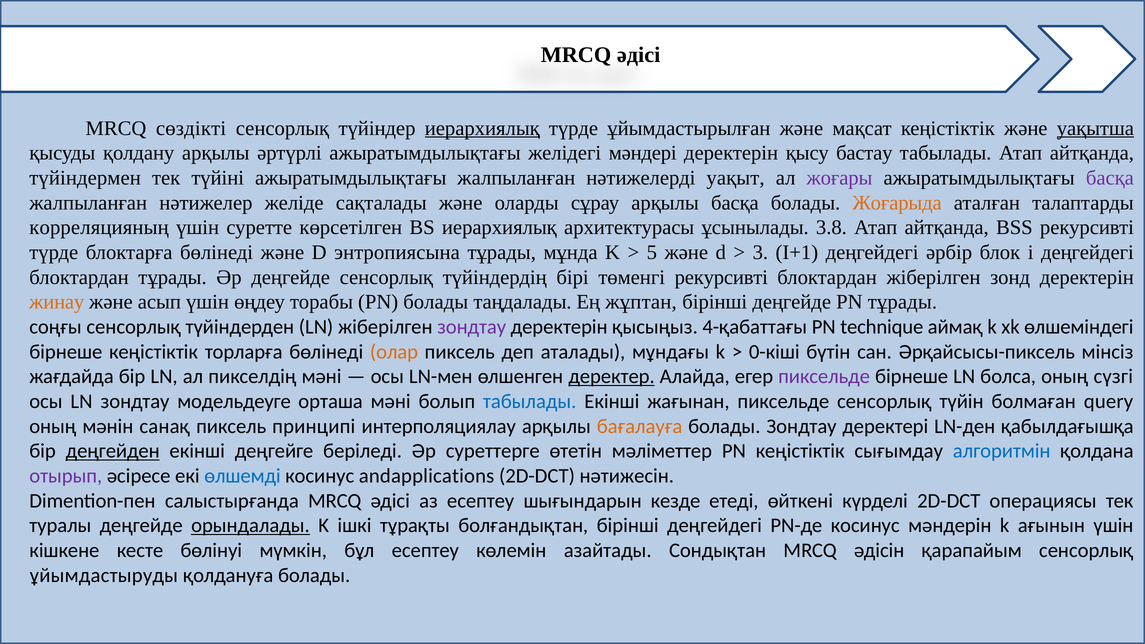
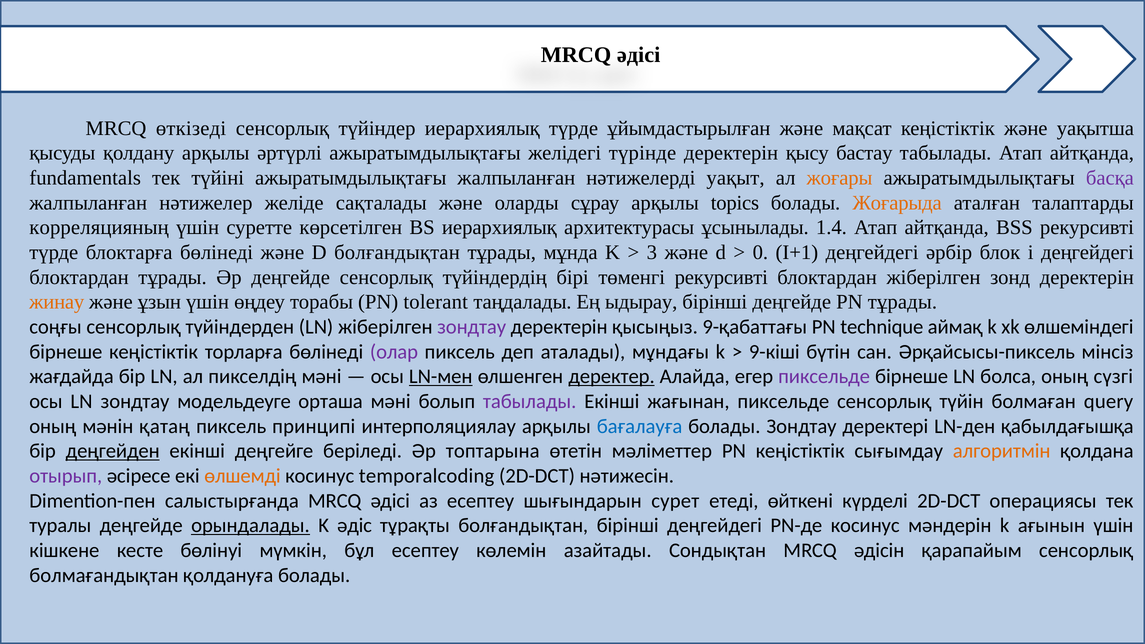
сөздікті: сөздікті -> өткізеді
иерархиялық at (482, 128) underline: present -> none
уақытша underline: present -> none
мәндері: мәндері -> түрінде
түйіндермен: түйіндермен -> fundamentals
жоғары colour: purple -> orange
арқылы басқа: басқа -> topics
3.8: 3.8 -> 1.4
D энтропиясына: энтропиясына -> болғандықтан
5: 5 -> 3
3: 3 -> 0
асып: асып -> ұзын
PN болады: болады -> tolerant
жұптан: жұптан -> ыдырау
4-қабаттағы: 4-қабаттағы -> 9-қабаттағы
олар colour: orange -> purple
0-кіші: 0-кіші -> 9-кіші
LN-мен underline: none -> present
табылады at (530, 401) colour: blue -> purple
санақ: санақ -> қатаң
бағалауға colour: orange -> blue
суреттерге: суреттерге -> топтарына
алгоритмін colour: blue -> orange
өлшемді colour: blue -> orange
andapplications: andapplications -> temporalcoding
кезде: кезде -> сурет
ішкі: ішкі -> әдіс
ұйымдастыруды: ұйымдастыруды -> болмағандықтан
